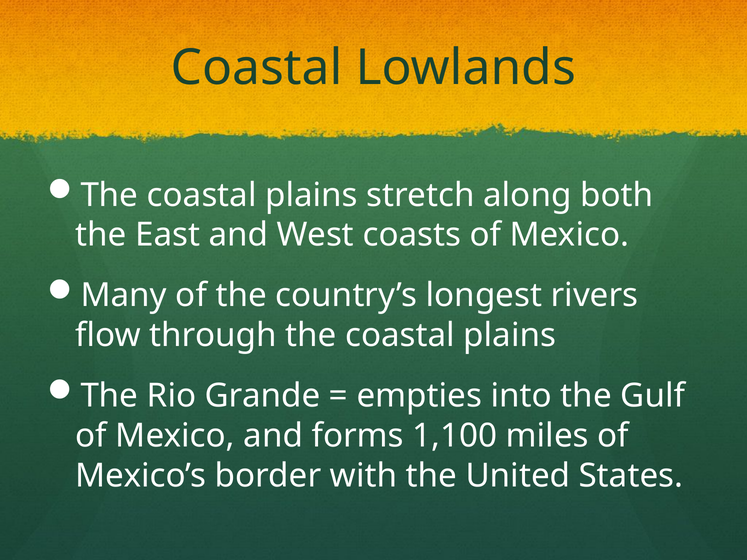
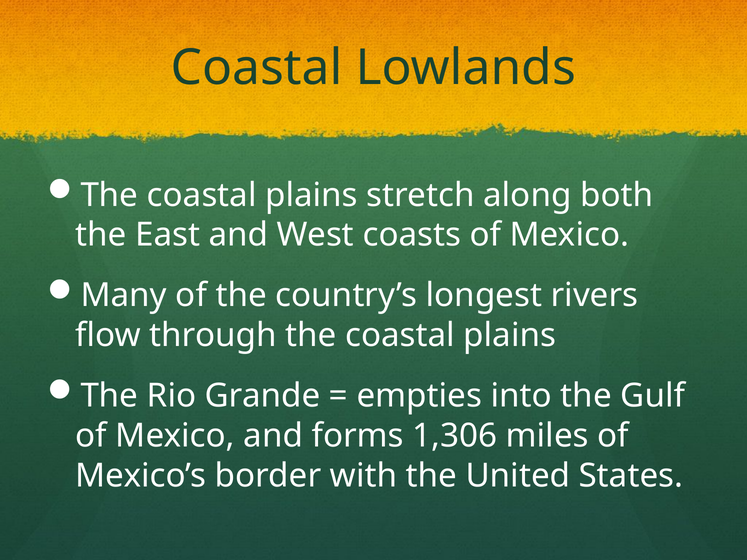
1,100: 1,100 -> 1,306
